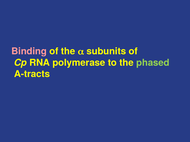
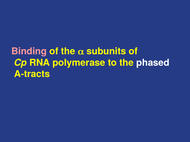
phased colour: light green -> white
